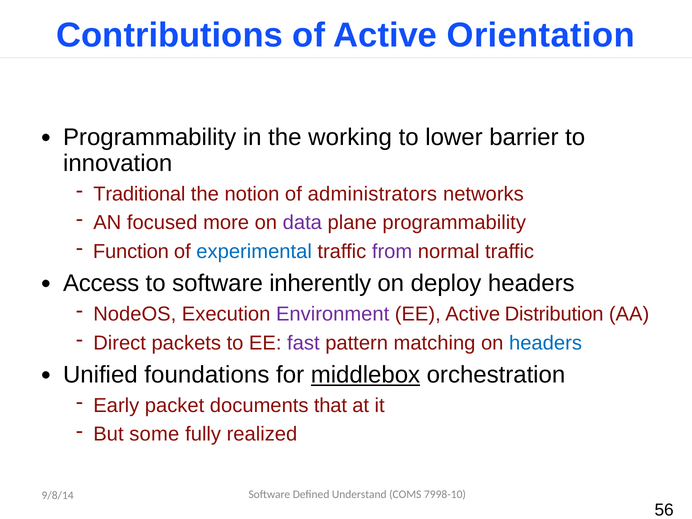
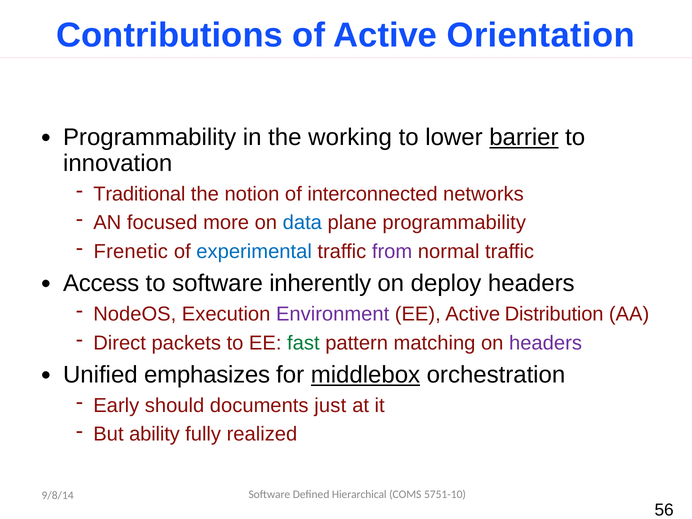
barrier underline: none -> present
administrators: administrators -> interconnected
data colour: purple -> blue
Function: Function -> Frenetic
fast colour: purple -> green
headers at (546, 343) colour: blue -> purple
foundations: foundations -> emphasizes
packet: packet -> should
that: that -> just
some: some -> ability
Understand: Understand -> Hierarchical
7998-10: 7998-10 -> 5751-10
